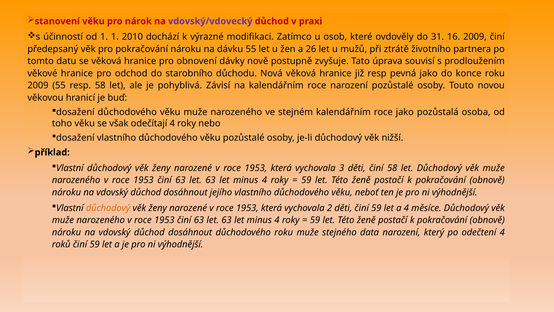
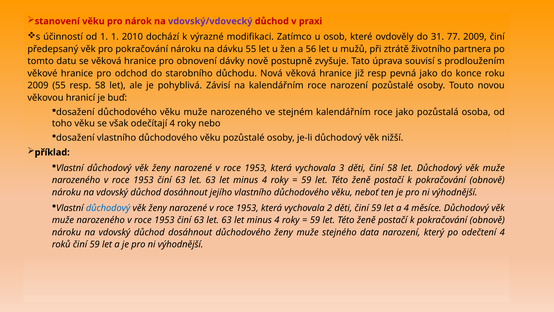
16: 16 -> 77
26: 26 -> 56
důchodový at (108, 208) colour: orange -> blue
důchodového roku: roku -> ženy
